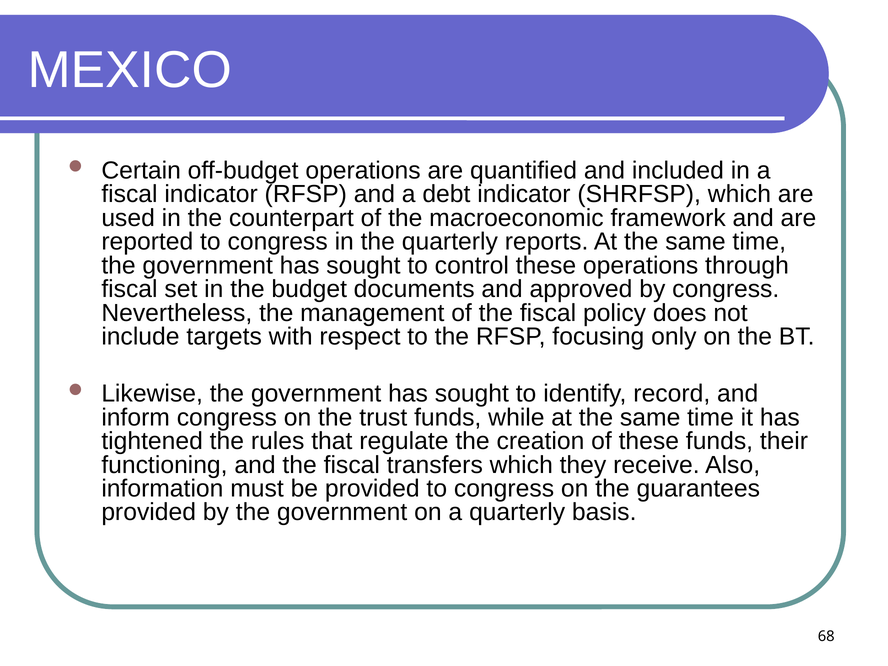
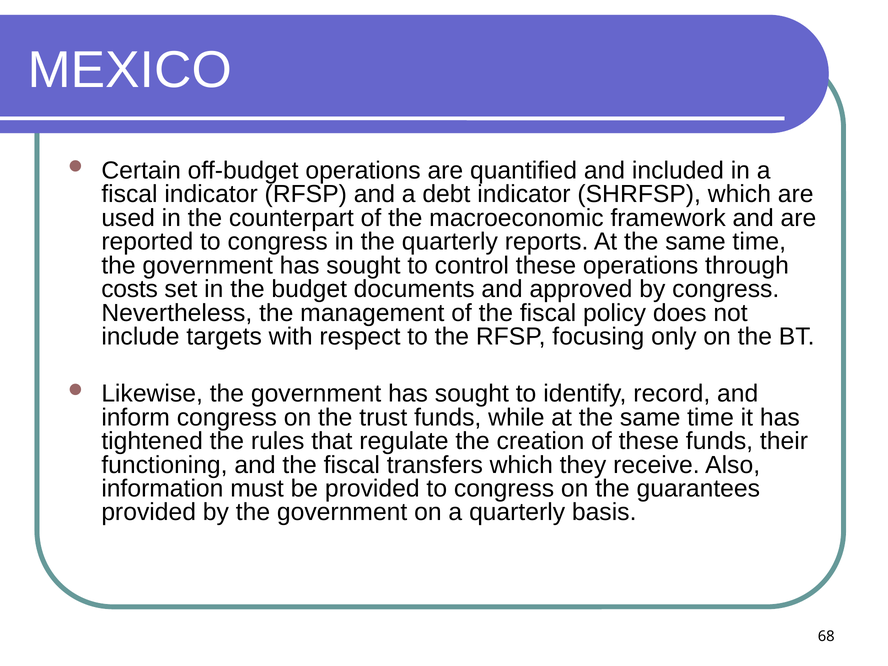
fiscal at (129, 289): fiscal -> costs
